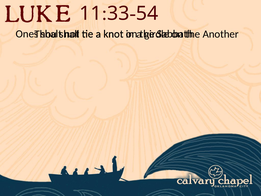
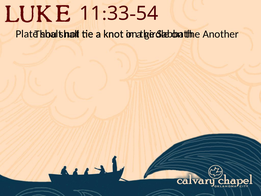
Ones: Ones -> Plate
